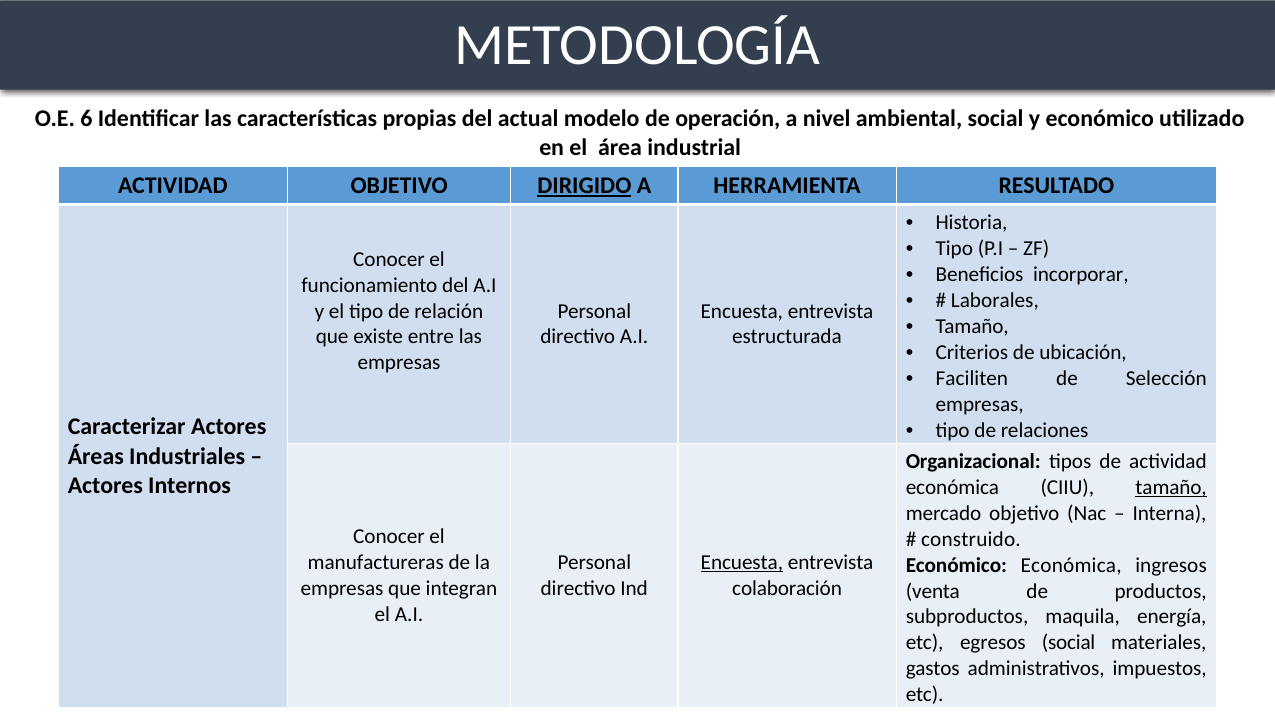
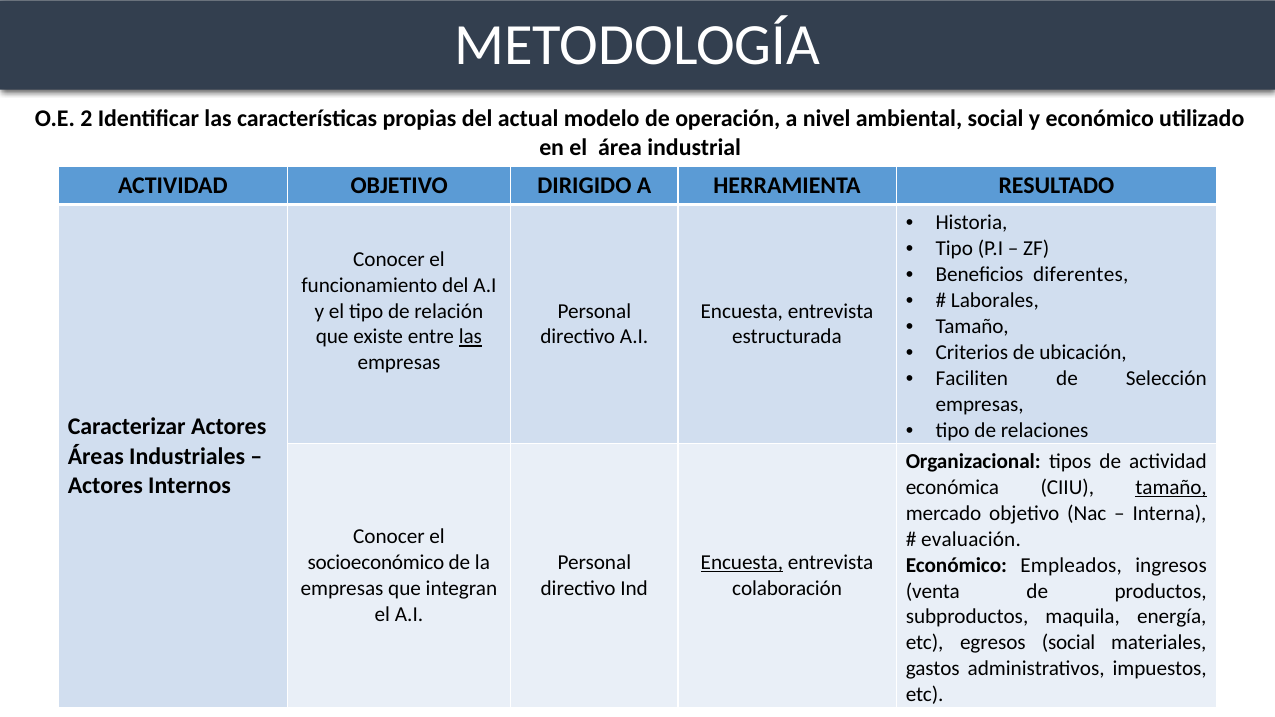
6: 6 -> 2
DIRIGIDO underline: present -> none
incorporar: incorporar -> diferentes
las at (470, 337) underline: none -> present
construido: construido -> evaluación
manufactureras: manufactureras -> socioeconómico
Económico Económica: Económica -> Empleados
